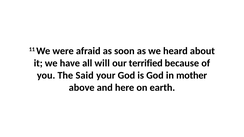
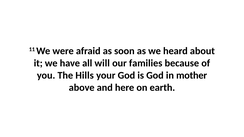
terrified: terrified -> families
Said: Said -> Hills
